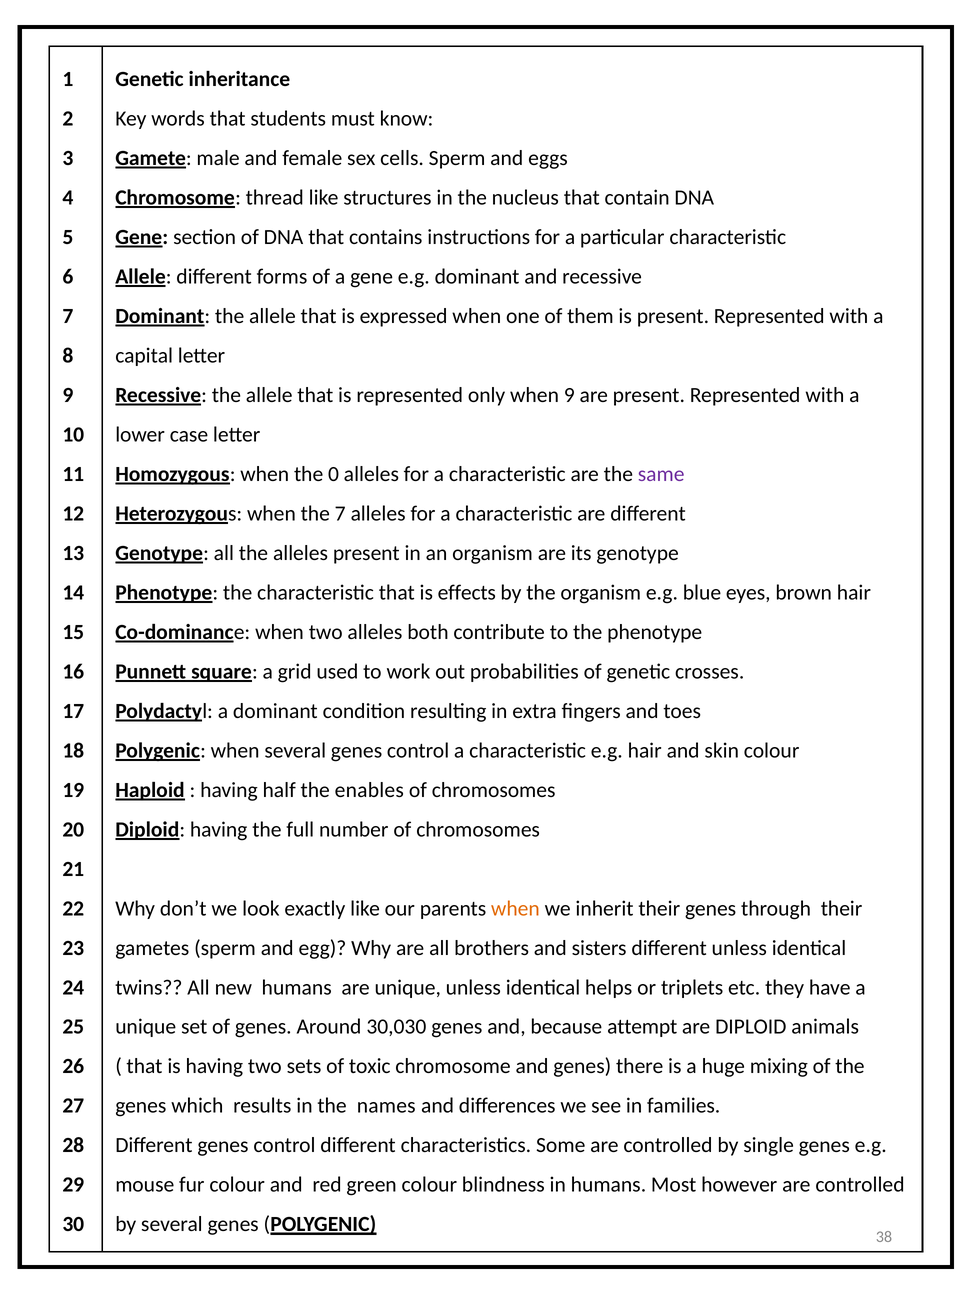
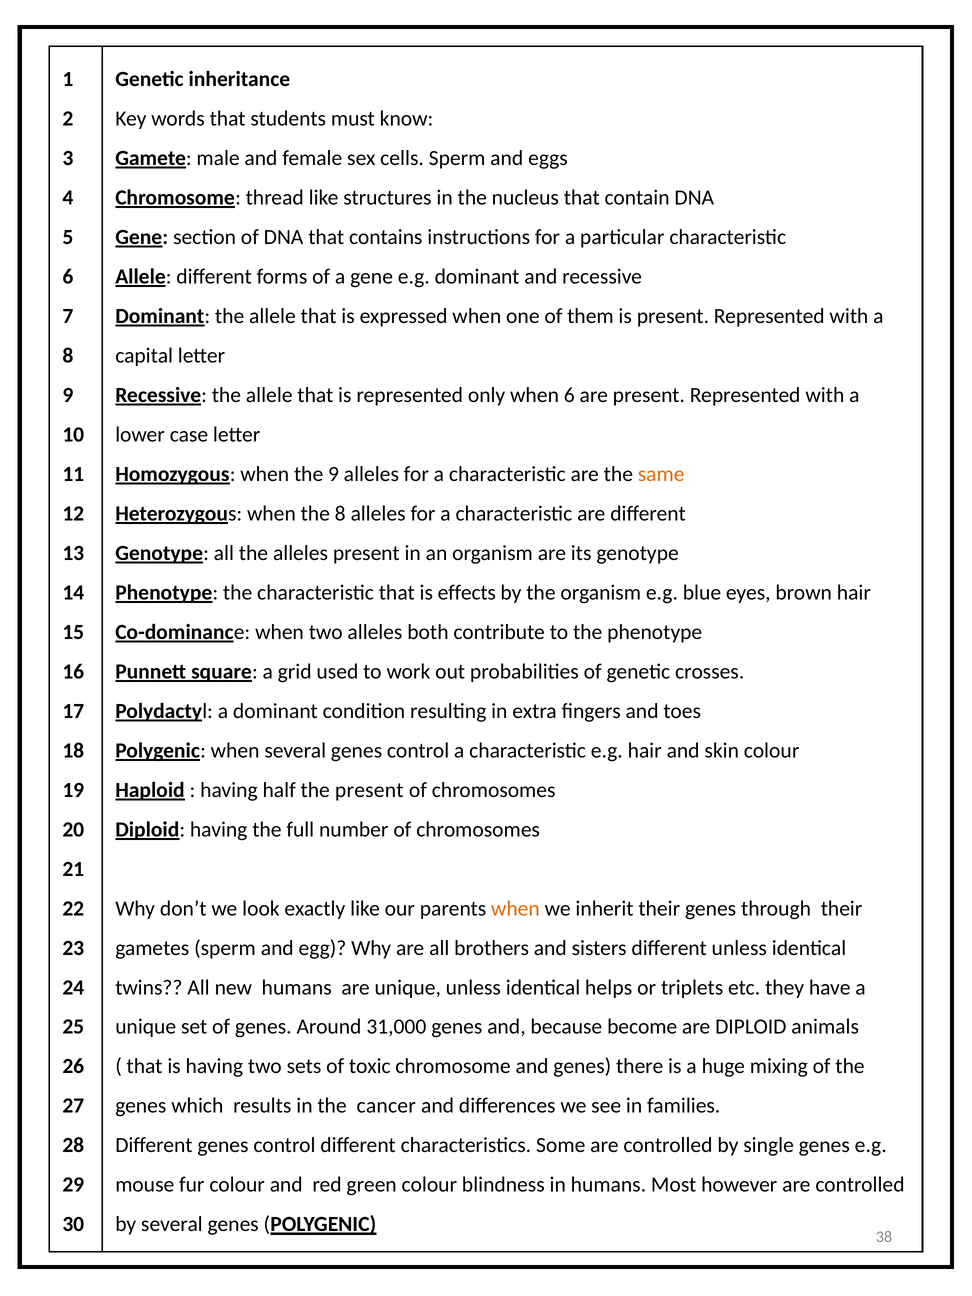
when 9: 9 -> 6
the 0: 0 -> 9
same colour: purple -> orange
the 7: 7 -> 8
the enables: enables -> present
30,030: 30,030 -> 31,000
attempt: attempt -> become
names: names -> cancer
